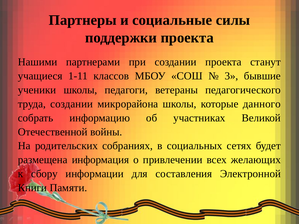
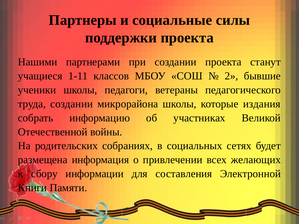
3: 3 -> 2
данного: данного -> издания
